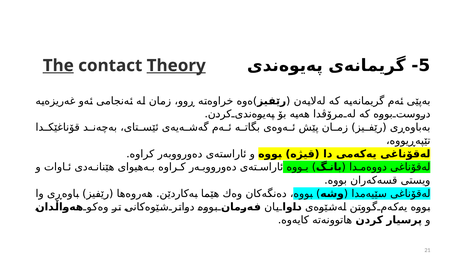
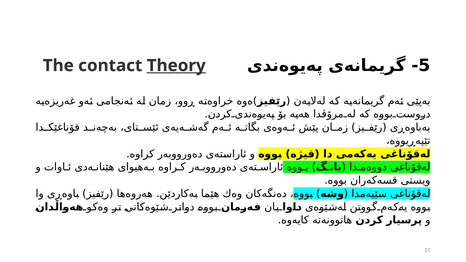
The underline: present -> none
